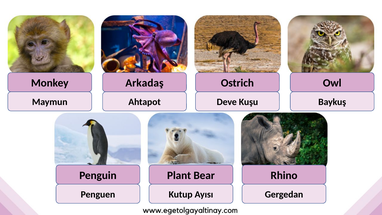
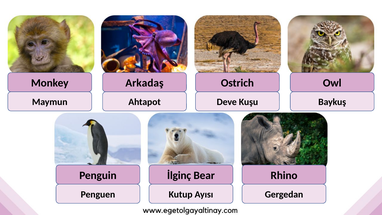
Plant: Plant -> İlginç
